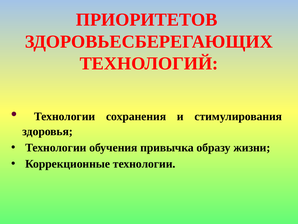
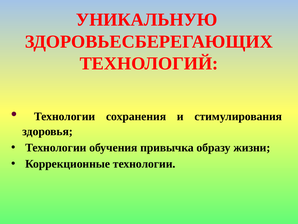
ПРИОРИТЕТОВ: ПРИОРИТЕТОВ -> УНИКАЛЬНУЮ
